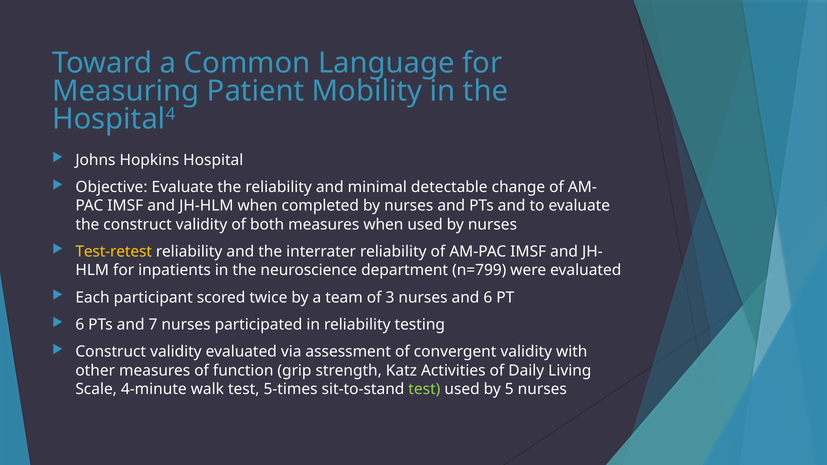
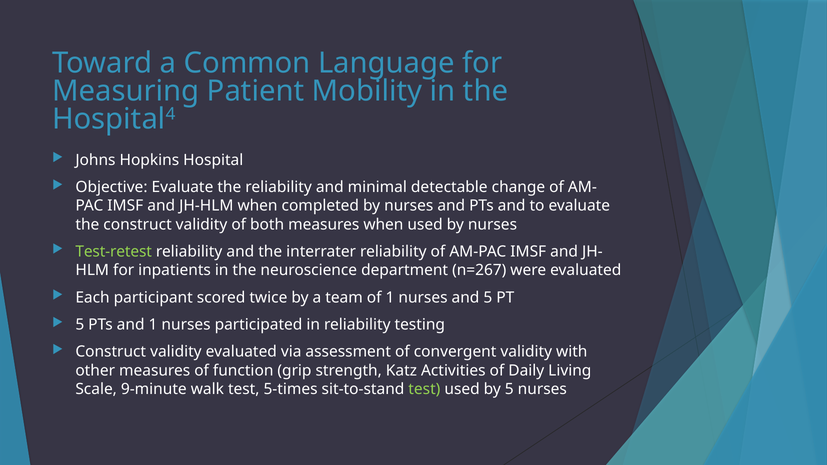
Test-retest colour: yellow -> light green
n=799: n=799 -> n=267
of 3: 3 -> 1
and 6: 6 -> 5
6 at (80, 325): 6 -> 5
and 7: 7 -> 1
4-minute: 4-minute -> 9-minute
